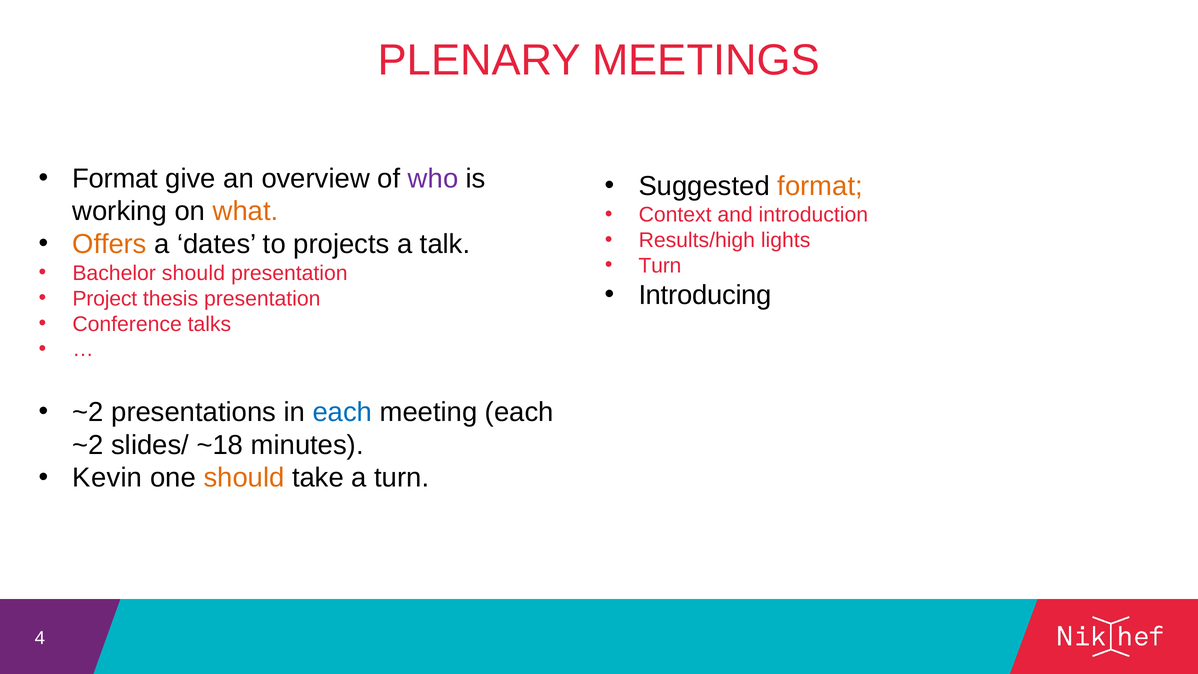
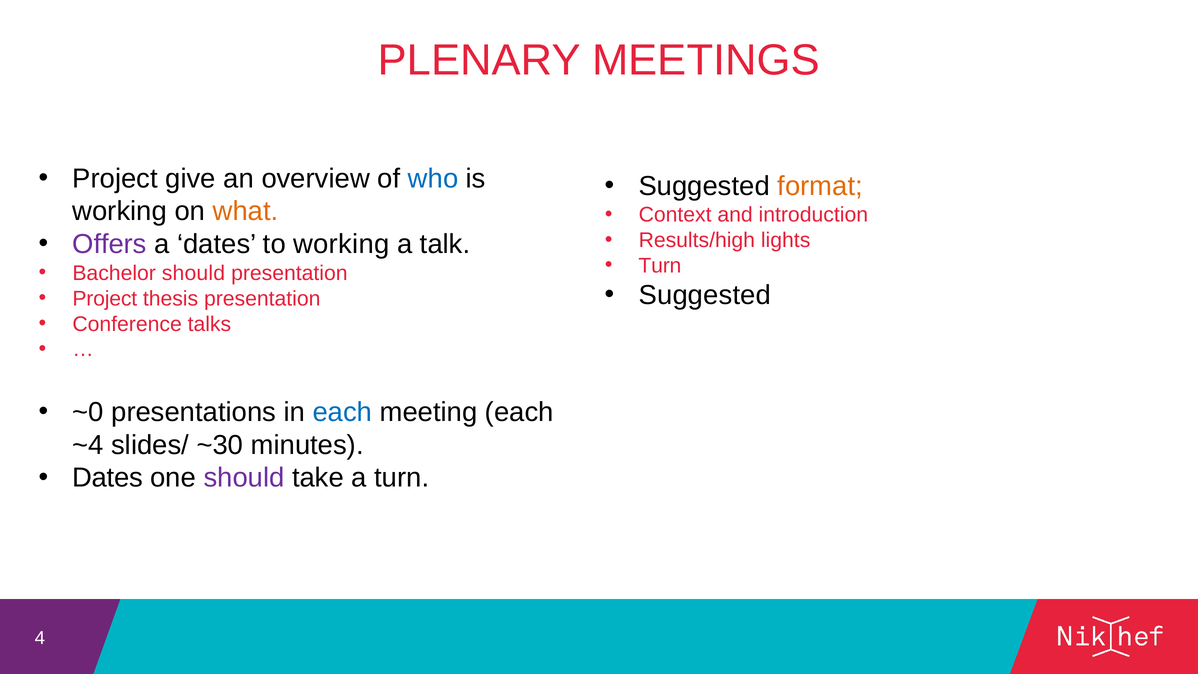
Format at (115, 178): Format -> Project
who colour: purple -> blue
Offers colour: orange -> purple
to projects: projects -> working
Introducing at (705, 295): Introducing -> Suggested
~2 at (88, 412): ~2 -> ~0
~2 at (88, 445): ~2 -> ~4
~18: ~18 -> ~30
Kevin at (107, 478): Kevin -> Dates
should at (244, 478) colour: orange -> purple
